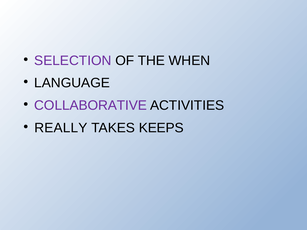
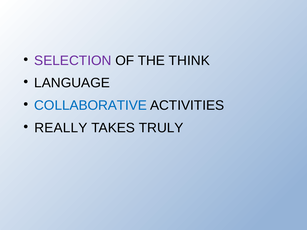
WHEN: WHEN -> THINK
COLLABORATIVE colour: purple -> blue
KEEPS: KEEPS -> TRULY
